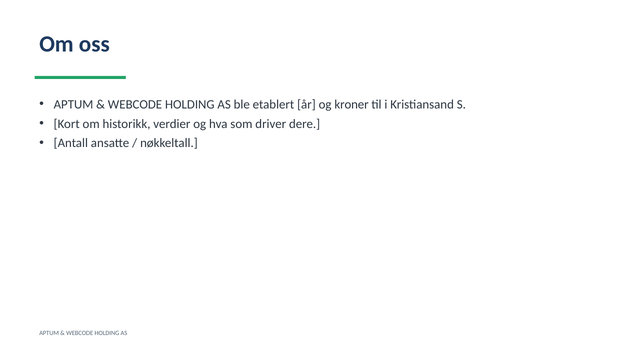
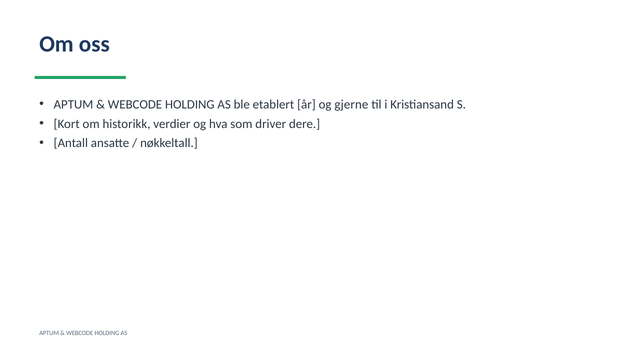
kroner: kroner -> gjerne
